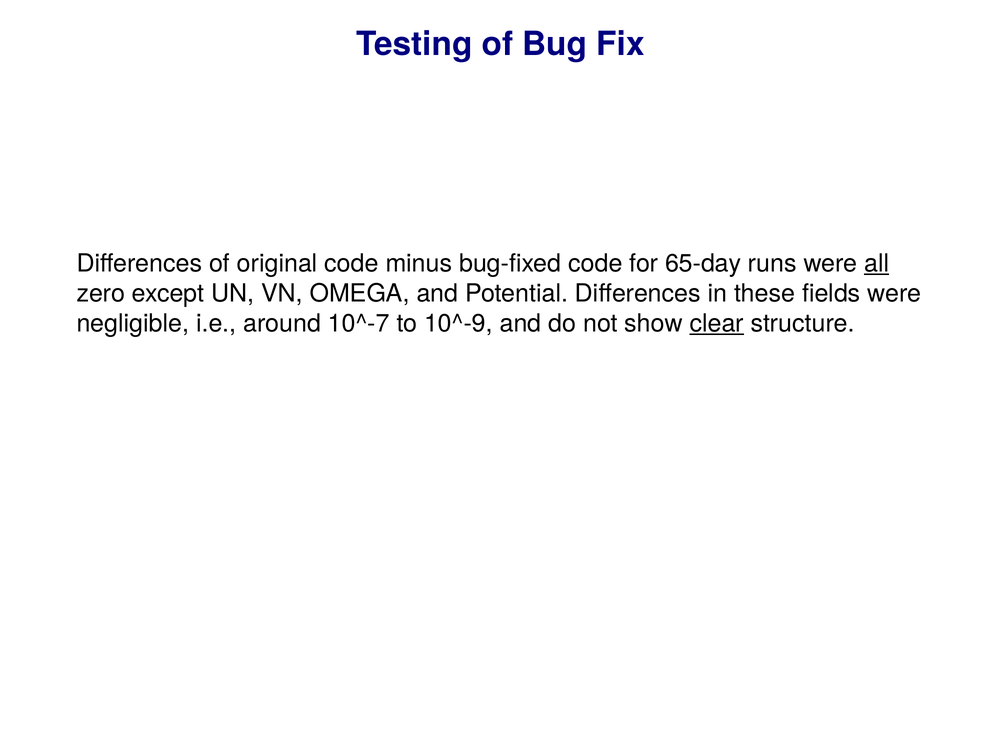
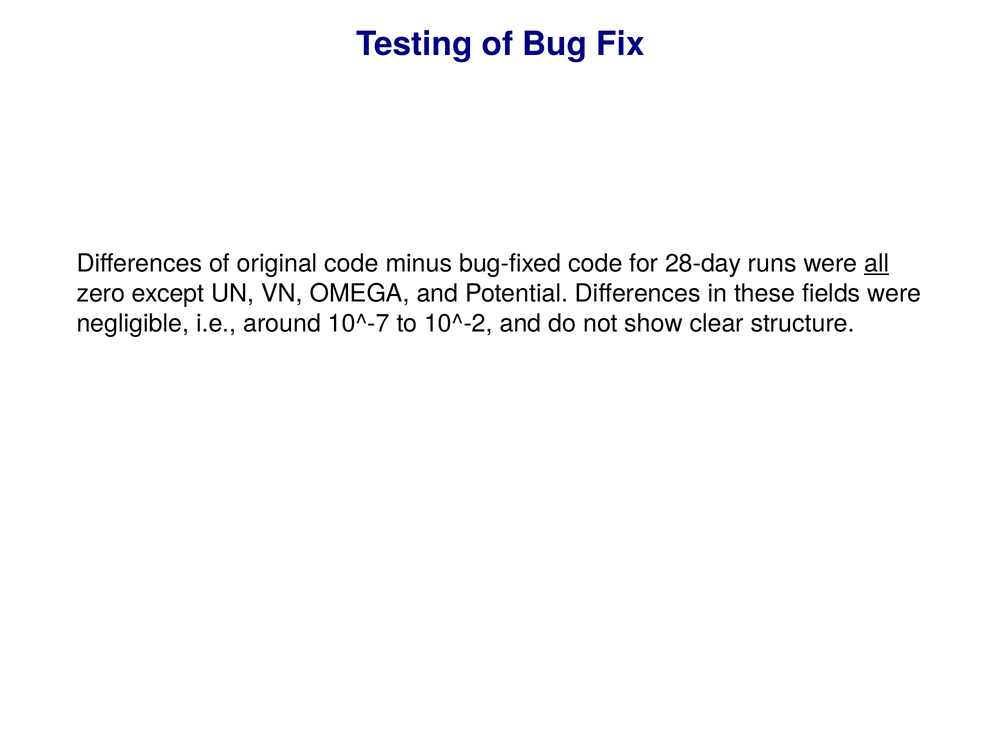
65-day: 65-day -> 28-day
10^-9: 10^-9 -> 10^-2
clear underline: present -> none
